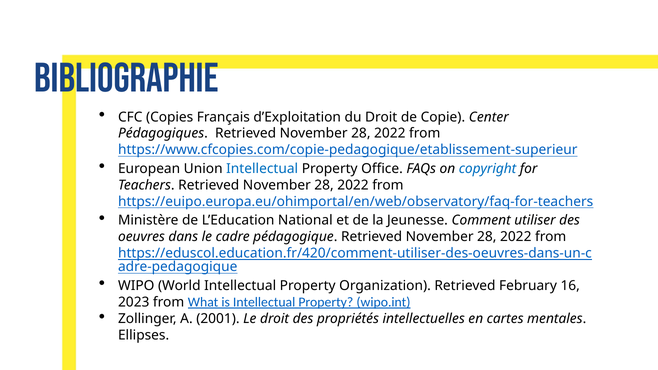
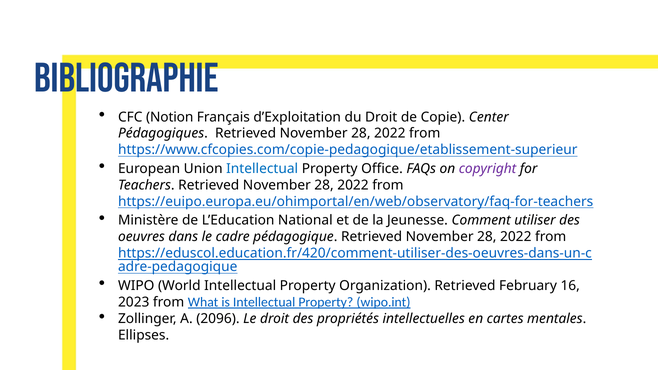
Copies: Copies -> Notion
copyright colour: blue -> purple
2001: 2001 -> 2096
